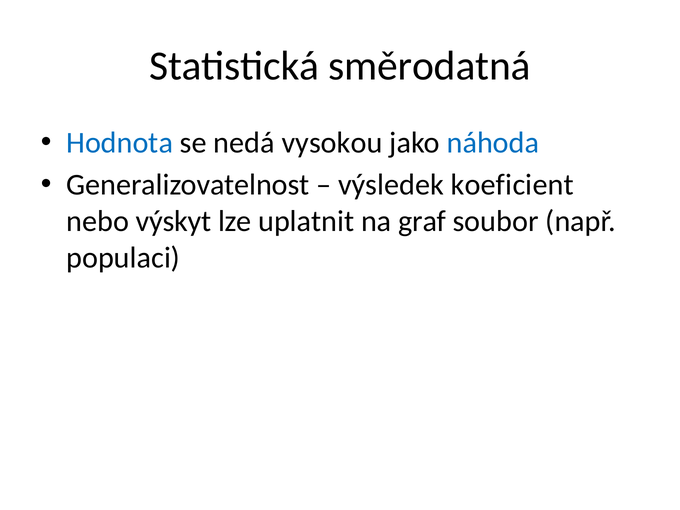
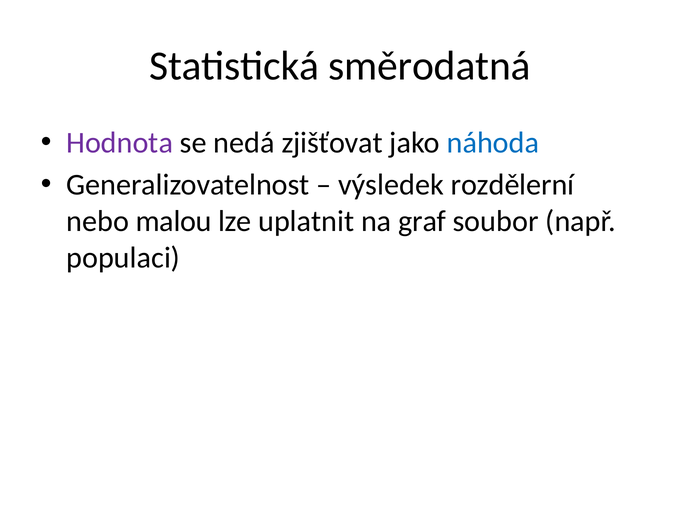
Hodnota colour: blue -> purple
vysokou: vysokou -> zjišťovat
koeficient: koeficient -> rozdělerní
výskyt: výskyt -> malou
